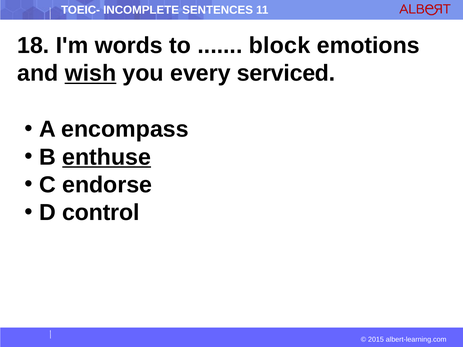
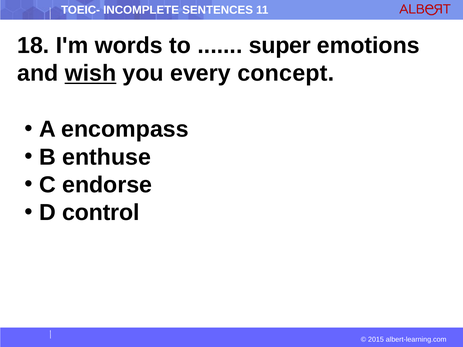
block: block -> super
serviced: serviced -> concept
enthuse underline: present -> none
